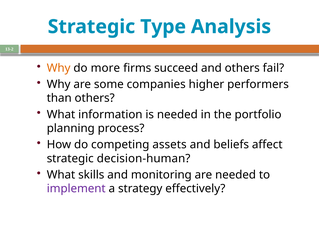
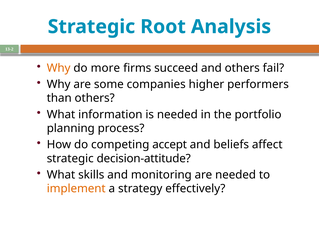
Type: Type -> Root
assets: assets -> accept
decision-human: decision-human -> decision-attitude
implement colour: purple -> orange
